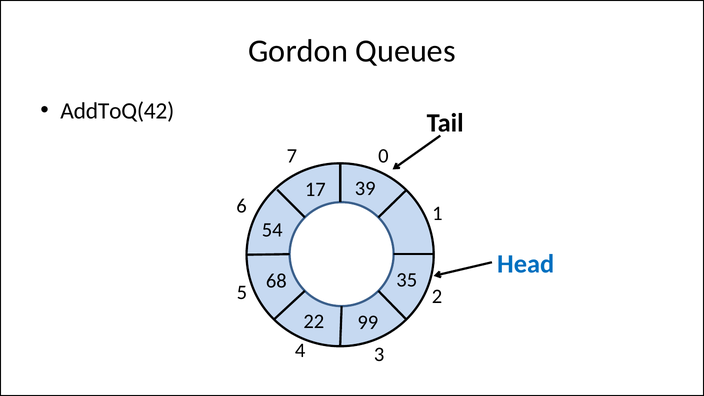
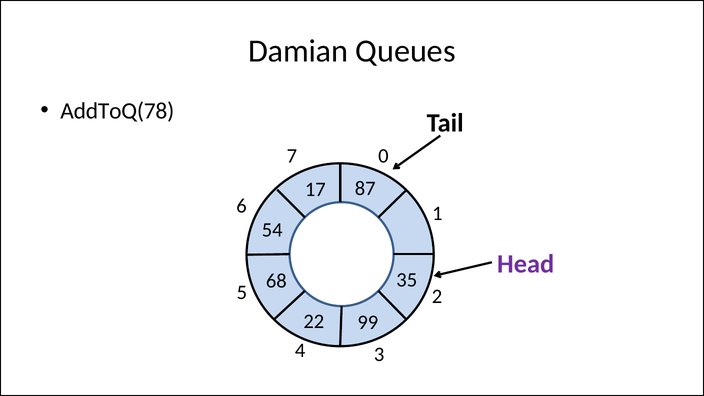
Gordon: Gordon -> Damian
AddToQ(42: AddToQ(42 -> AddToQ(78
39: 39 -> 87
Head colour: blue -> purple
